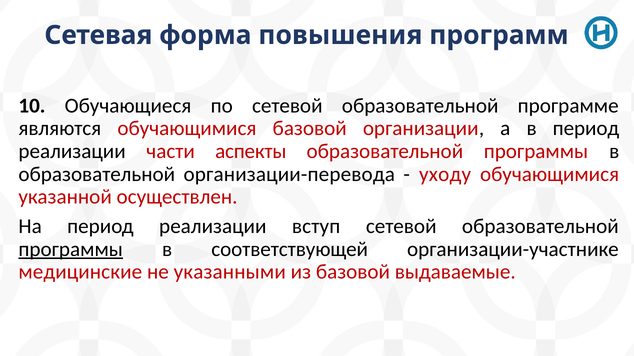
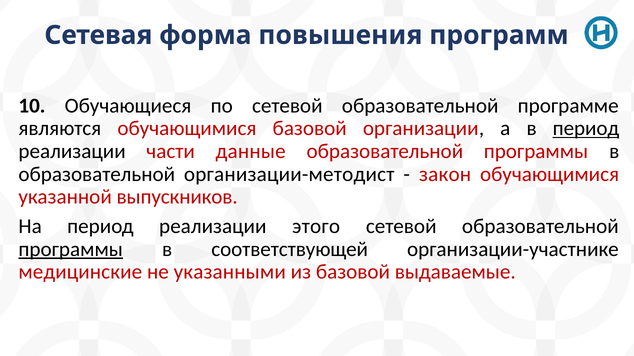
период at (586, 129) underline: none -> present
аспекты: аспекты -> данные
организации-перевода: организации-перевода -> организации-методист
уходу: уходу -> закон
осуществлен: осуществлен -> выпускников
вступ: вступ -> этого
